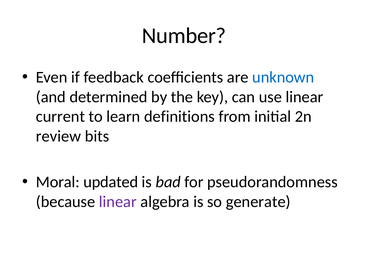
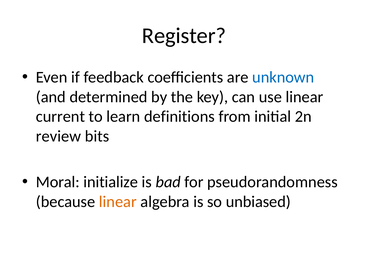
Number: Number -> Register
updated: updated -> initialize
linear at (118, 202) colour: purple -> orange
generate: generate -> unbiased
